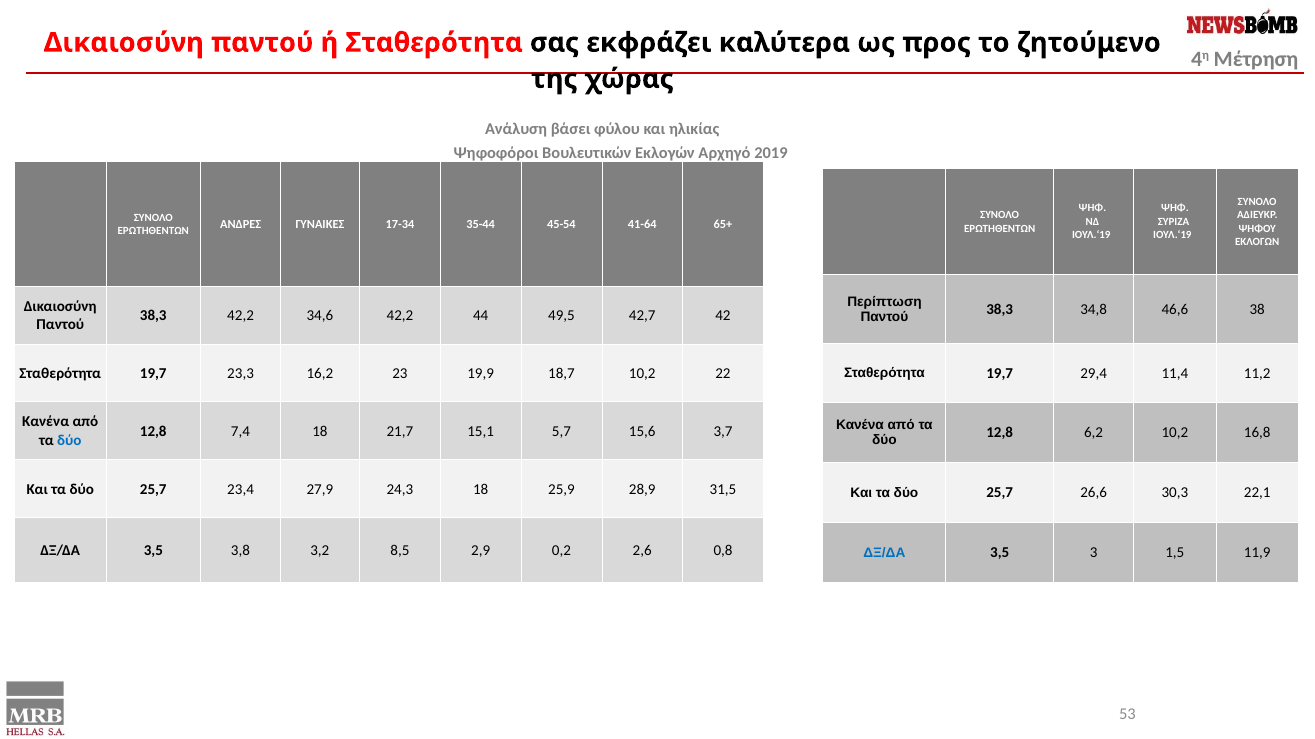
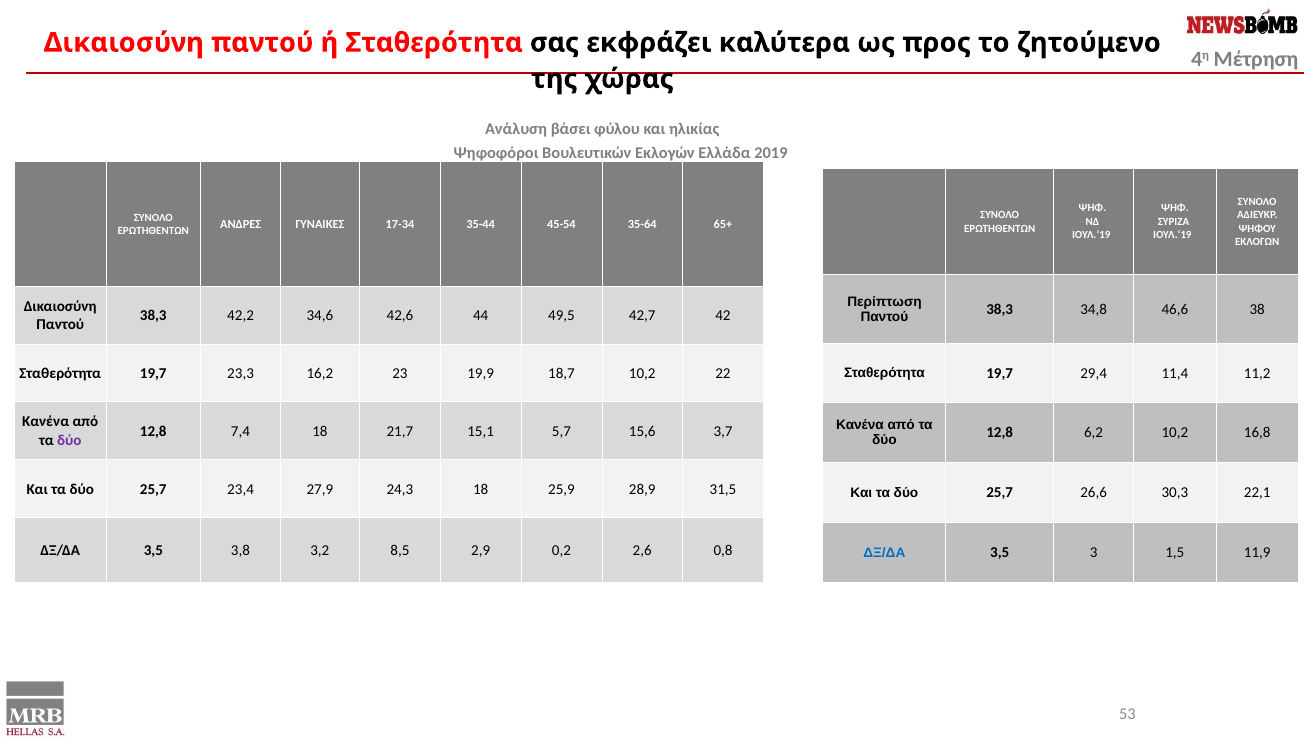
Αρχηγό: Αρχηγό -> Ελλάδα
41-64: 41-64 -> 35-64
34,6 42,2: 42,2 -> 42,6
δύο at (69, 441) colour: blue -> purple
